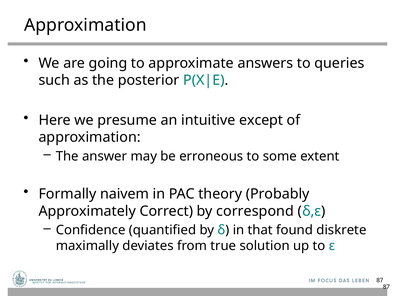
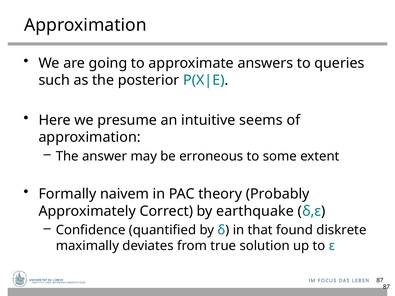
except: except -> seems
correspond: correspond -> earthquake
